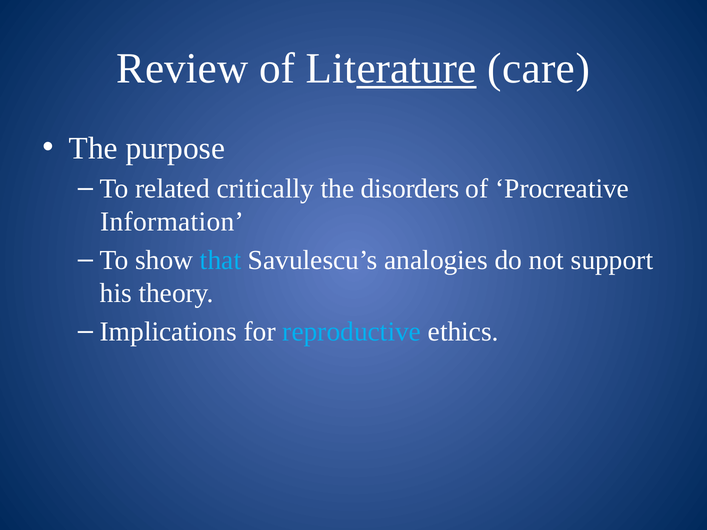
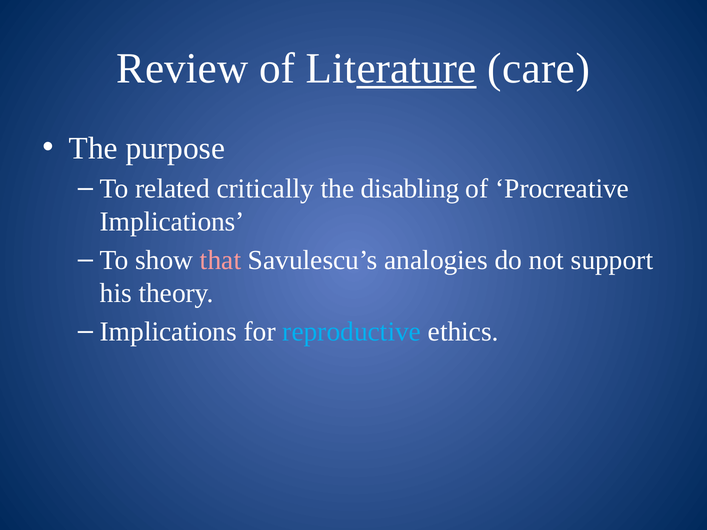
disorders: disorders -> disabling
Information at (172, 222): Information -> Implications
that colour: light blue -> pink
